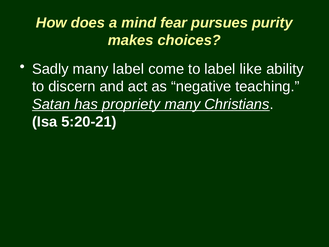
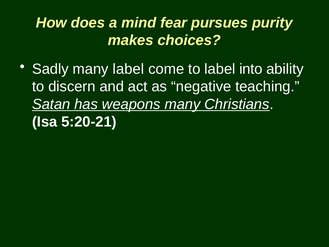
like: like -> into
propriety: propriety -> weapons
